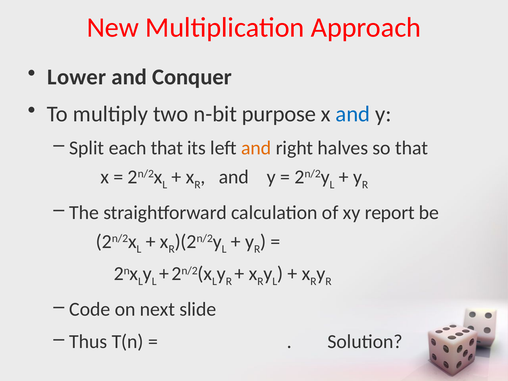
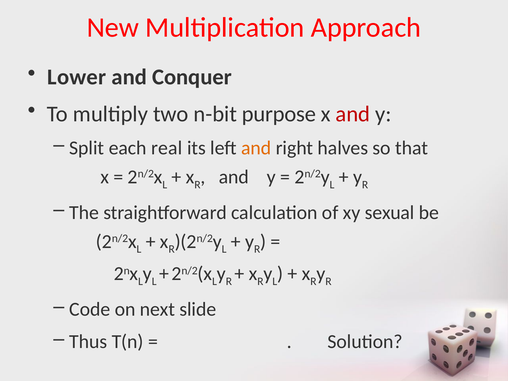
and at (353, 114) colour: blue -> red
each that: that -> real
report: report -> sexual
